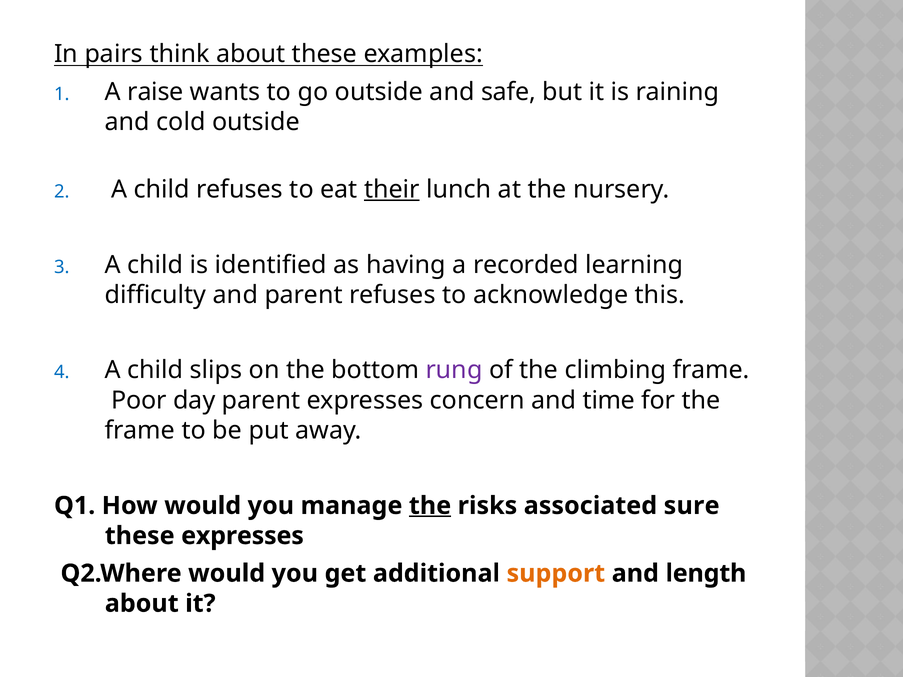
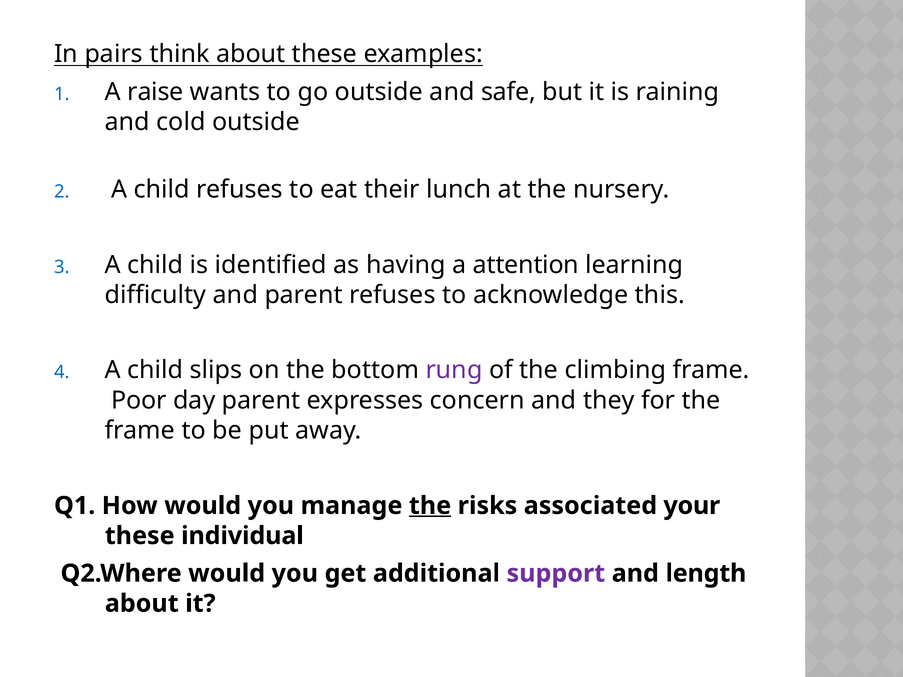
their underline: present -> none
recorded: recorded -> attention
time: time -> they
sure: sure -> your
these expresses: expresses -> individual
support colour: orange -> purple
